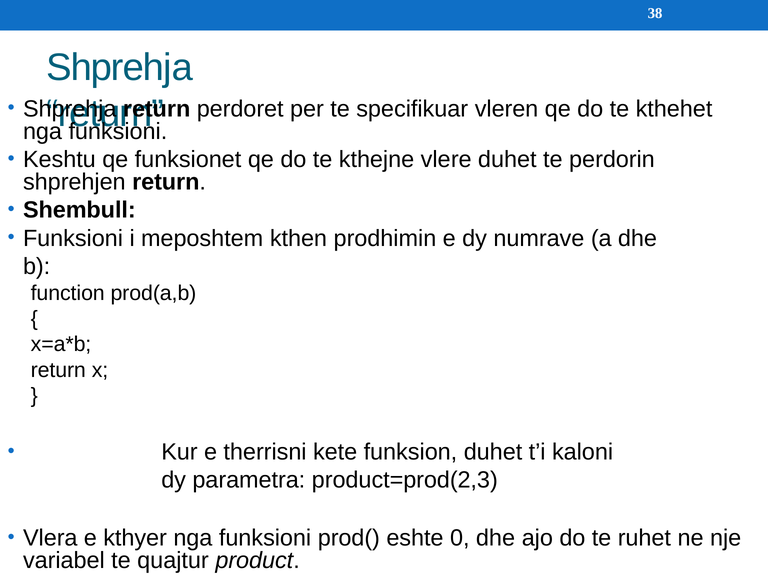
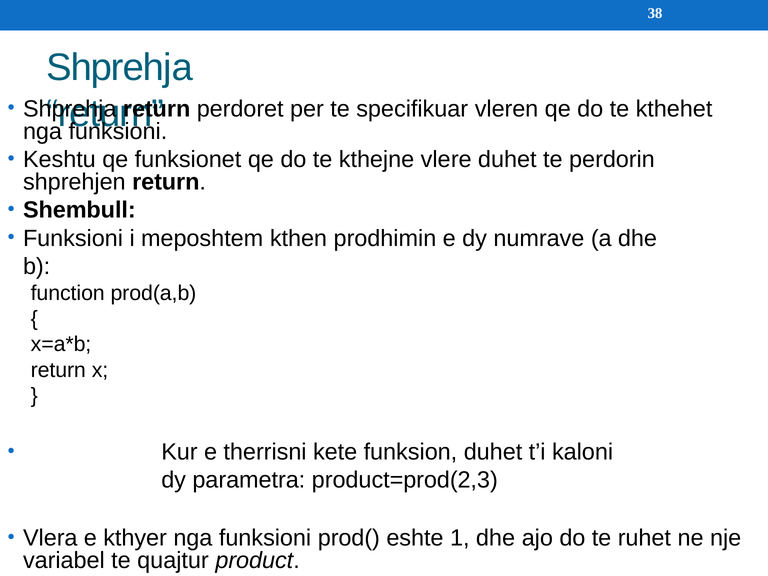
0: 0 -> 1
